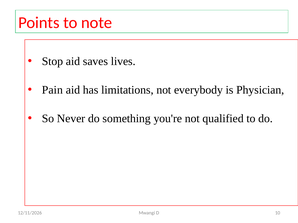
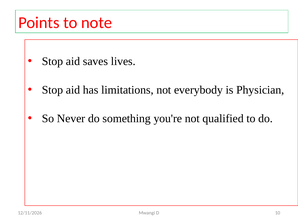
Pain at (52, 90): Pain -> Stop
